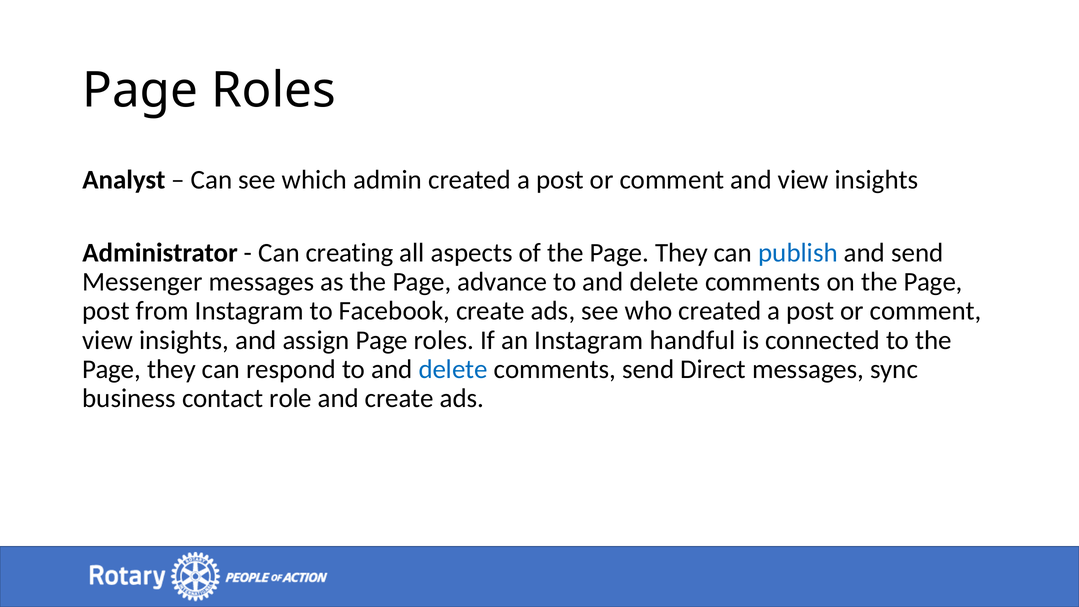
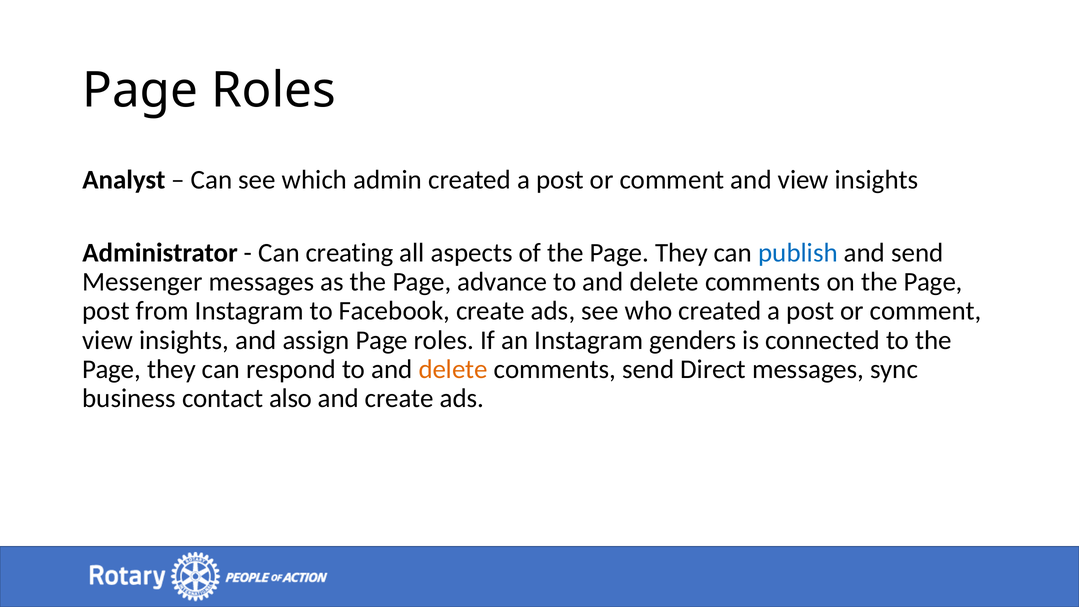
handful: handful -> genders
delete at (453, 369) colour: blue -> orange
role: role -> also
